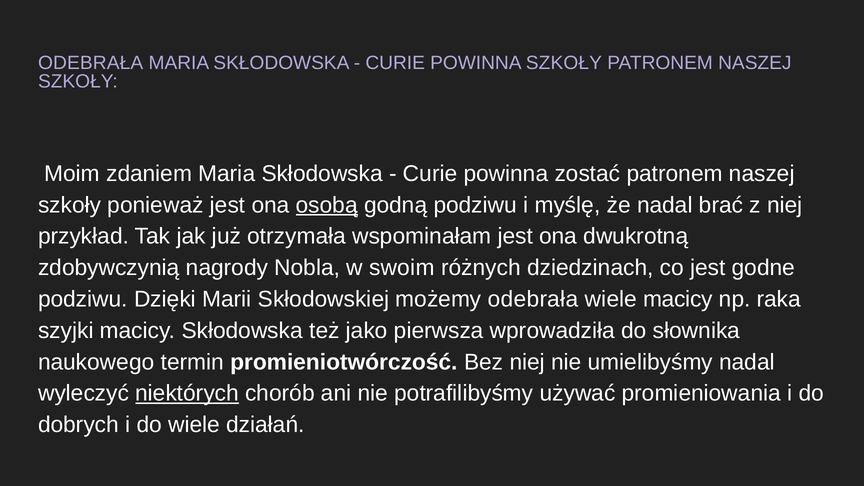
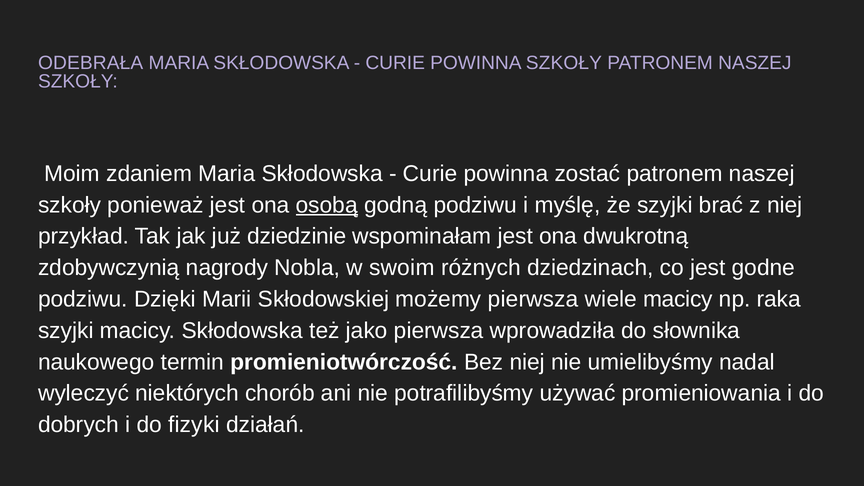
że nadal: nadal -> szyjki
otrzymała: otrzymała -> dziedzinie
możemy odebrała: odebrała -> pierwsza
niektórych underline: present -> none
do wiele: wiele -> fizyki
